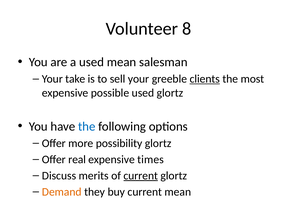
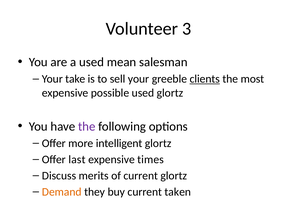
8: 8 -> 3
the at (87, 126) colour: blue -> purple
possibility: possibility -> intelligent
real: real -> last
current at (141, 175) underline: present -> none
current mean: mean -> taken
